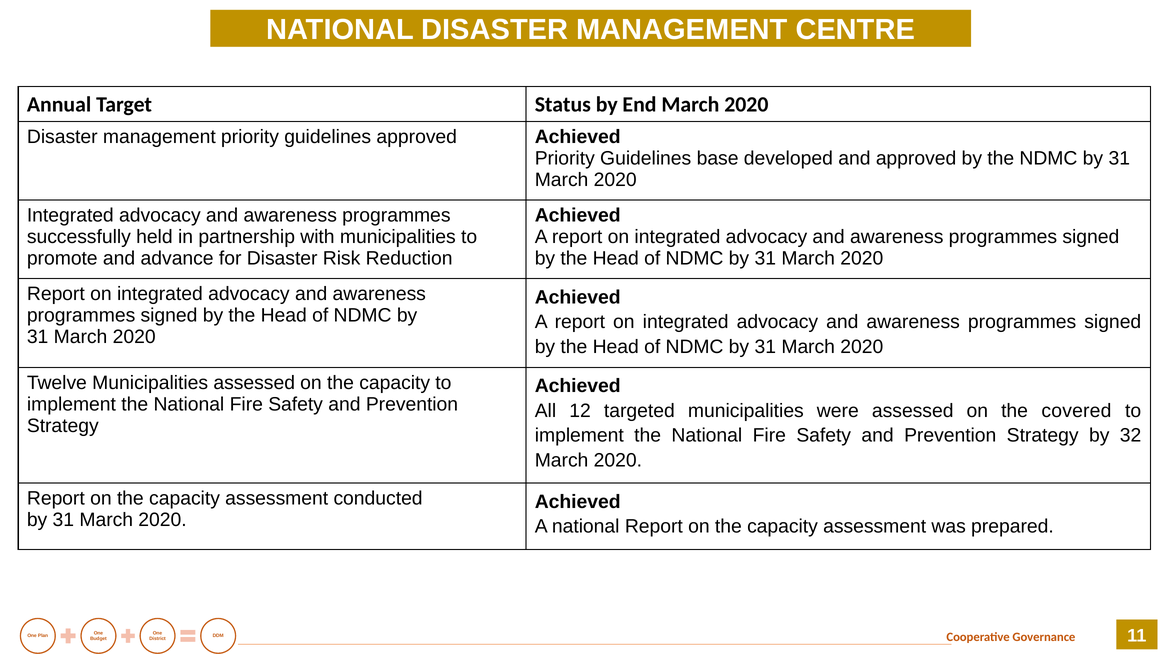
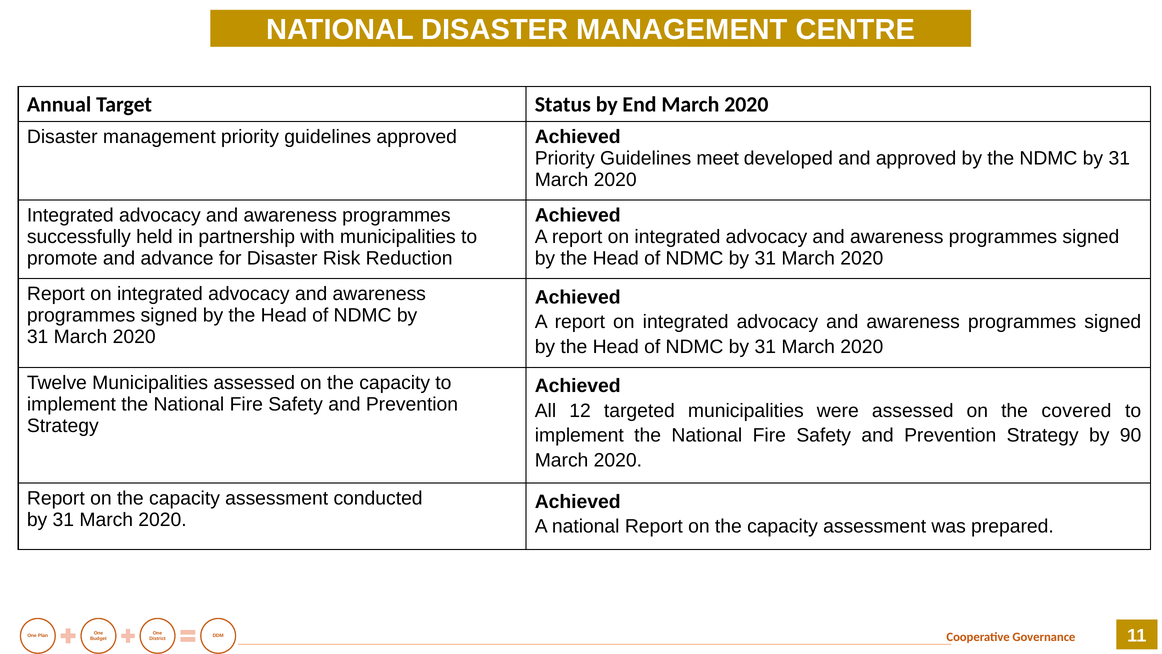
base: base -> meet
32: 32 -> 90
